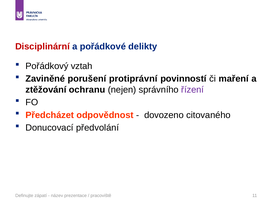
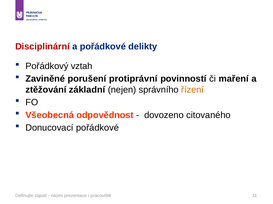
ochranu: ochranu -> základní
řízení colour: purple -> orange
Předcházet: Předcházet -> Všeobecná
Donucovací předvolání: předvolání -> pořádkové
